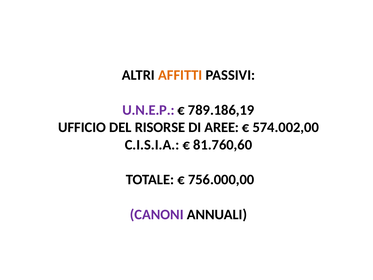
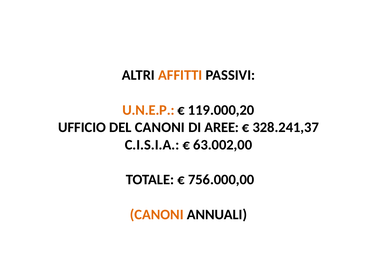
U.N.E.P colour: purple -> orange
789.186,19: 789.186,19 -> 119.000,20
DEL RISORSE: RISORSE -> CANONI
574.002,00: 574.002,00 -> 328.241,37
81.760,60: 81.760,60 -> 63.002,00
CANONI at (157, 214) colour: purple -> orange
